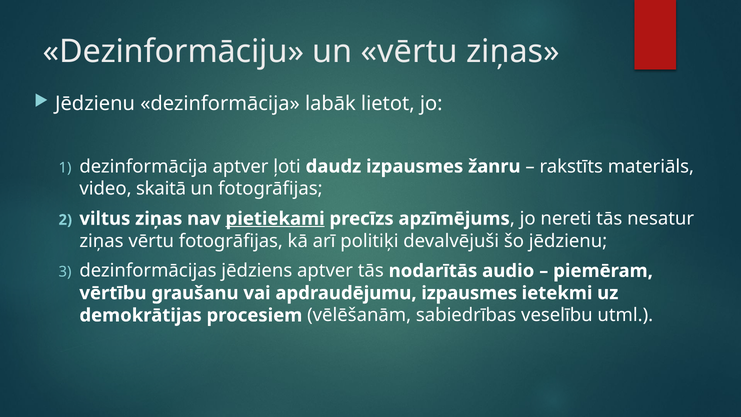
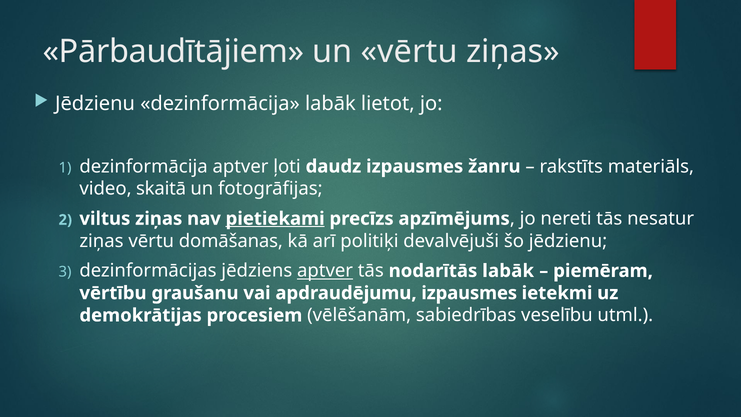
Dezinformāciju: Dezinformāciju -> Pārbaudītājiem
vērtu fotogrāfijas: fotogrāfijas -> domāšanas
aptver at (325, 271) underline: none -> present
nodarītās audio: audio -> labāk
